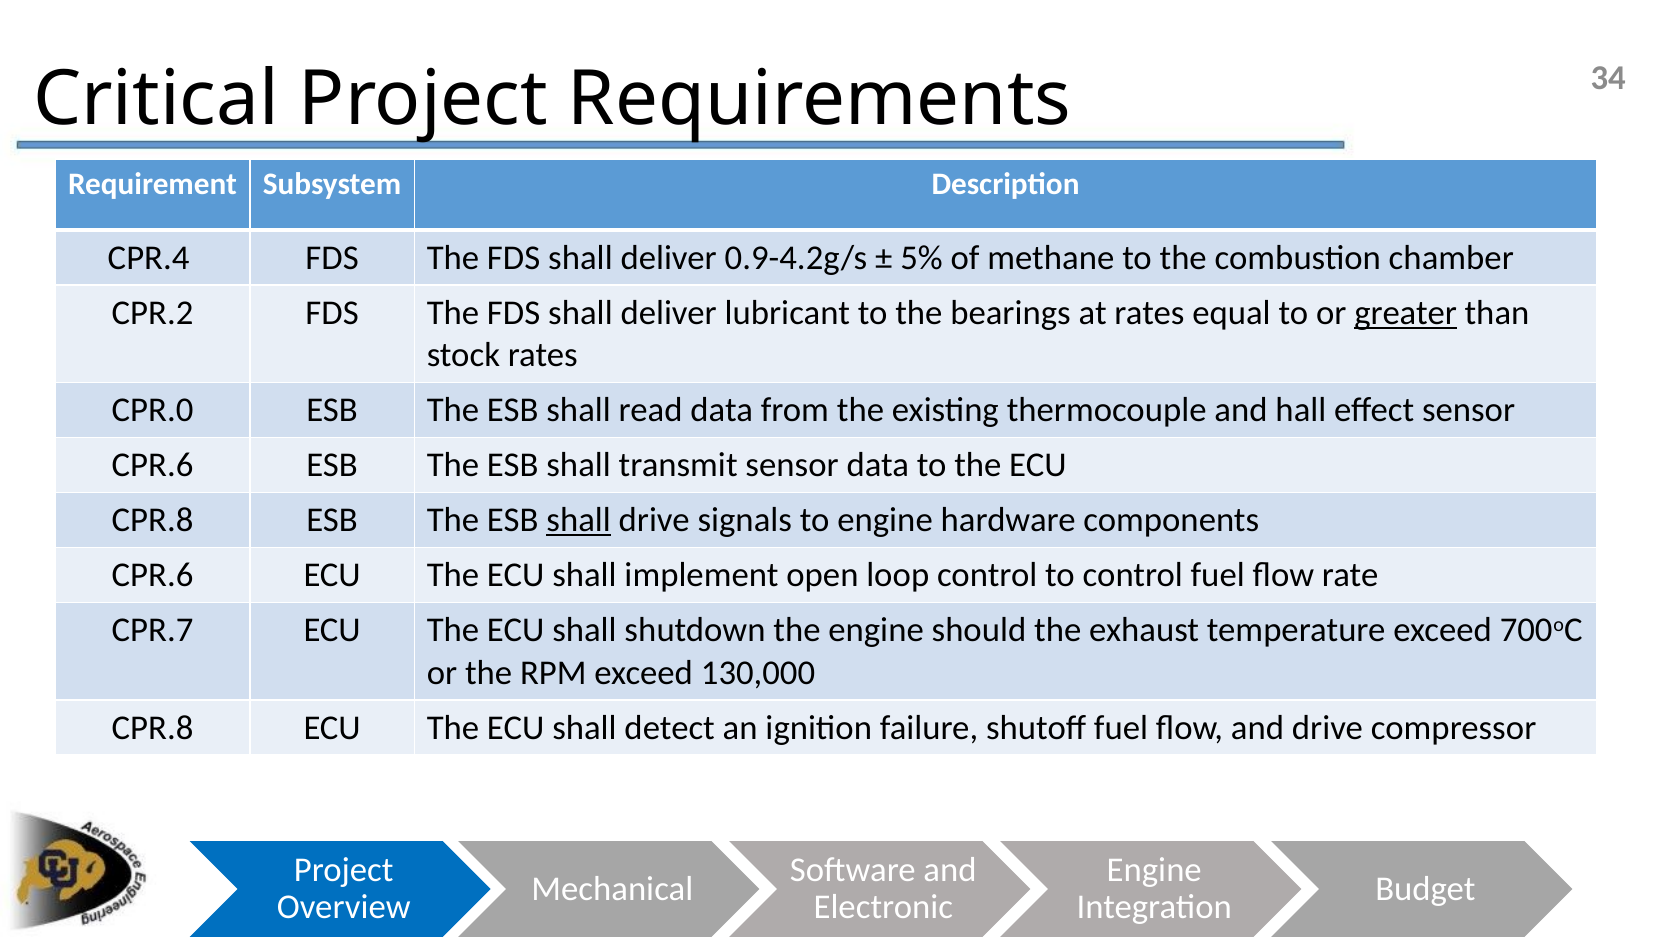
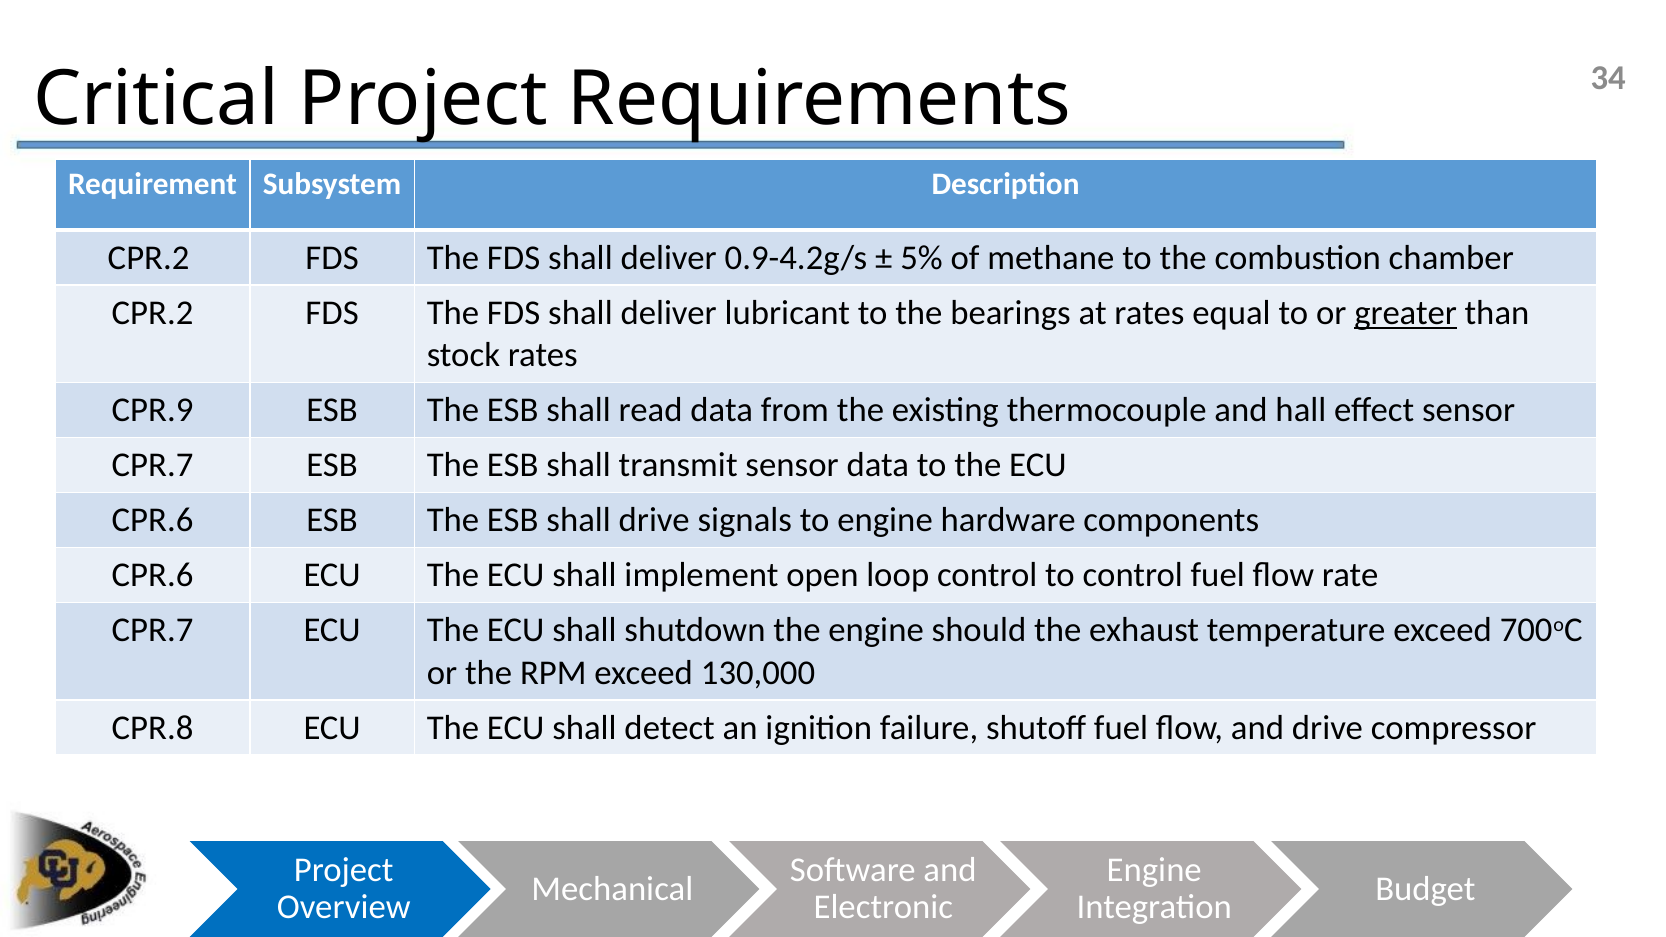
CPR.4 at (149, 258): CPR.4 -> CPR.2
CPR.0: CPR.0 -> CPR.9
CPR.6 at (153, 465): CPR.6 -> CPR.7
CPR.8 at (153, 520): CPR.8 -> CPR.6
shall at (579, 520) underline: present -> none
